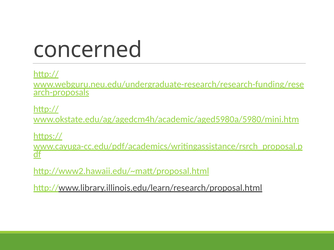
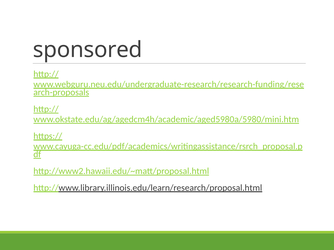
concerned: concerned -> sponsored
